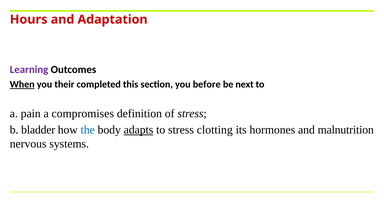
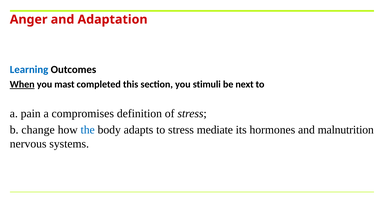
Hours: Hours -> Anger
Learning colour: purple -> blue
their: their -> mast
before: before -> stimuli
bladder: bladder -> change
adapts underline: present -> none
clotting: clotting -> mediate
